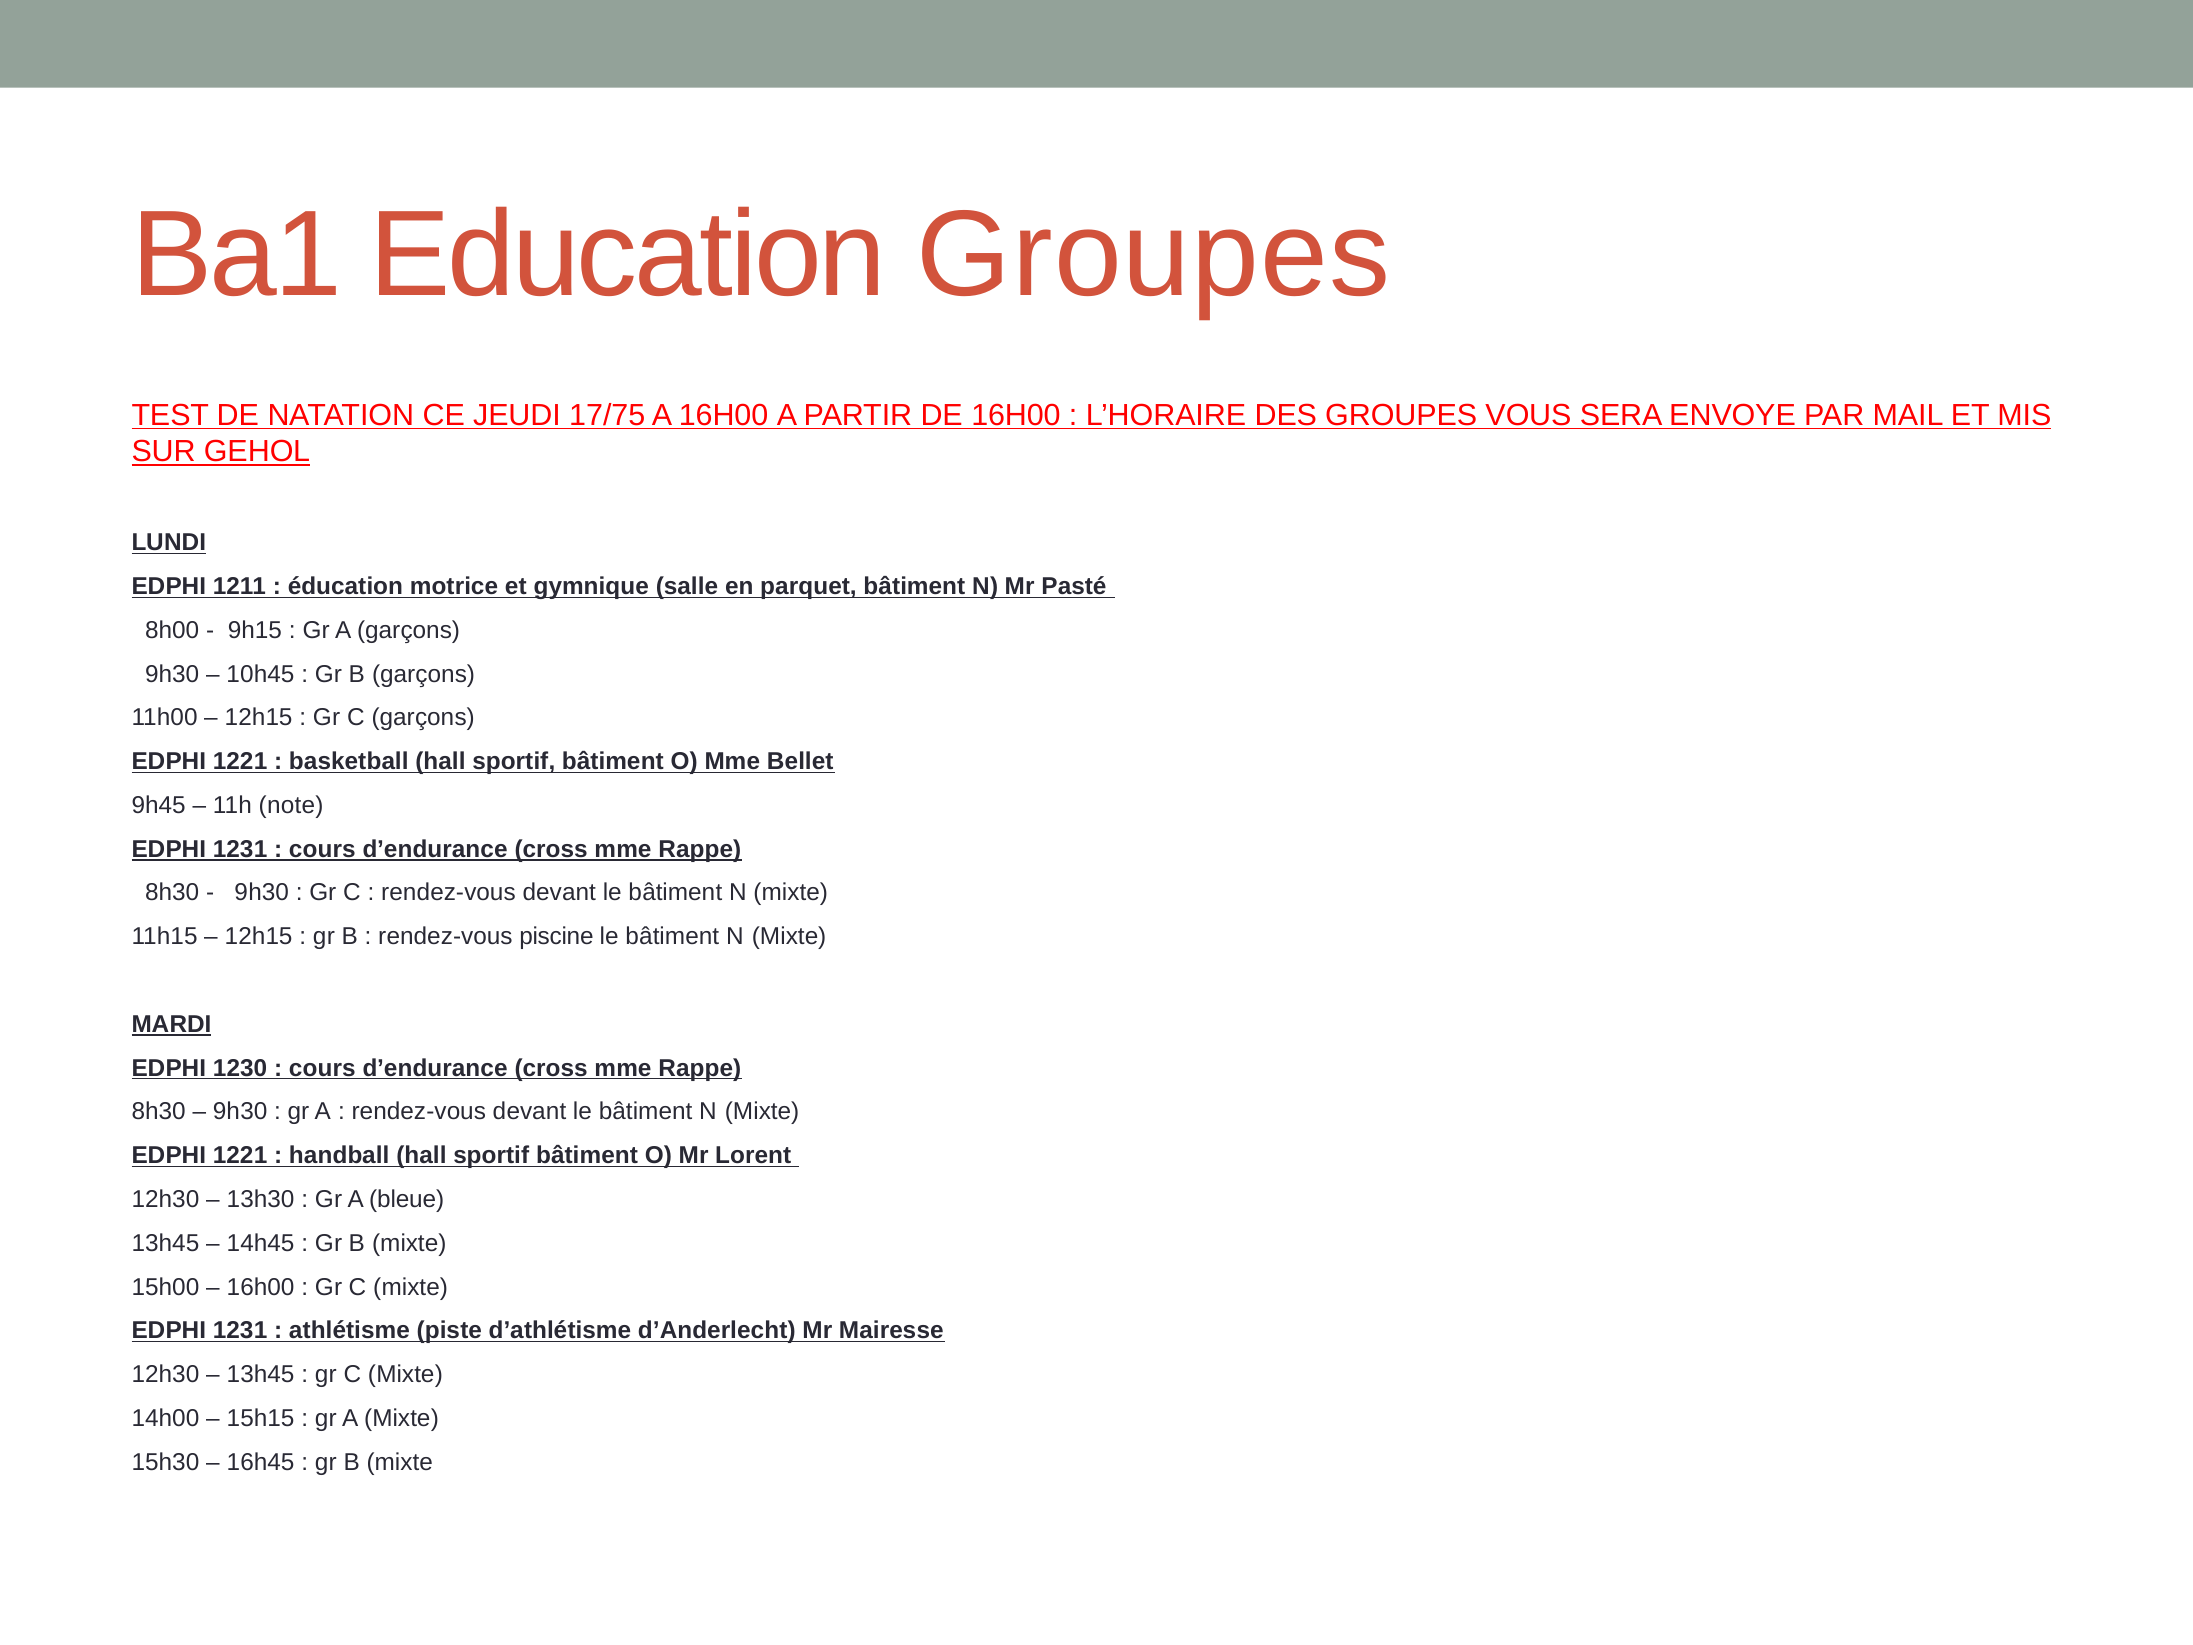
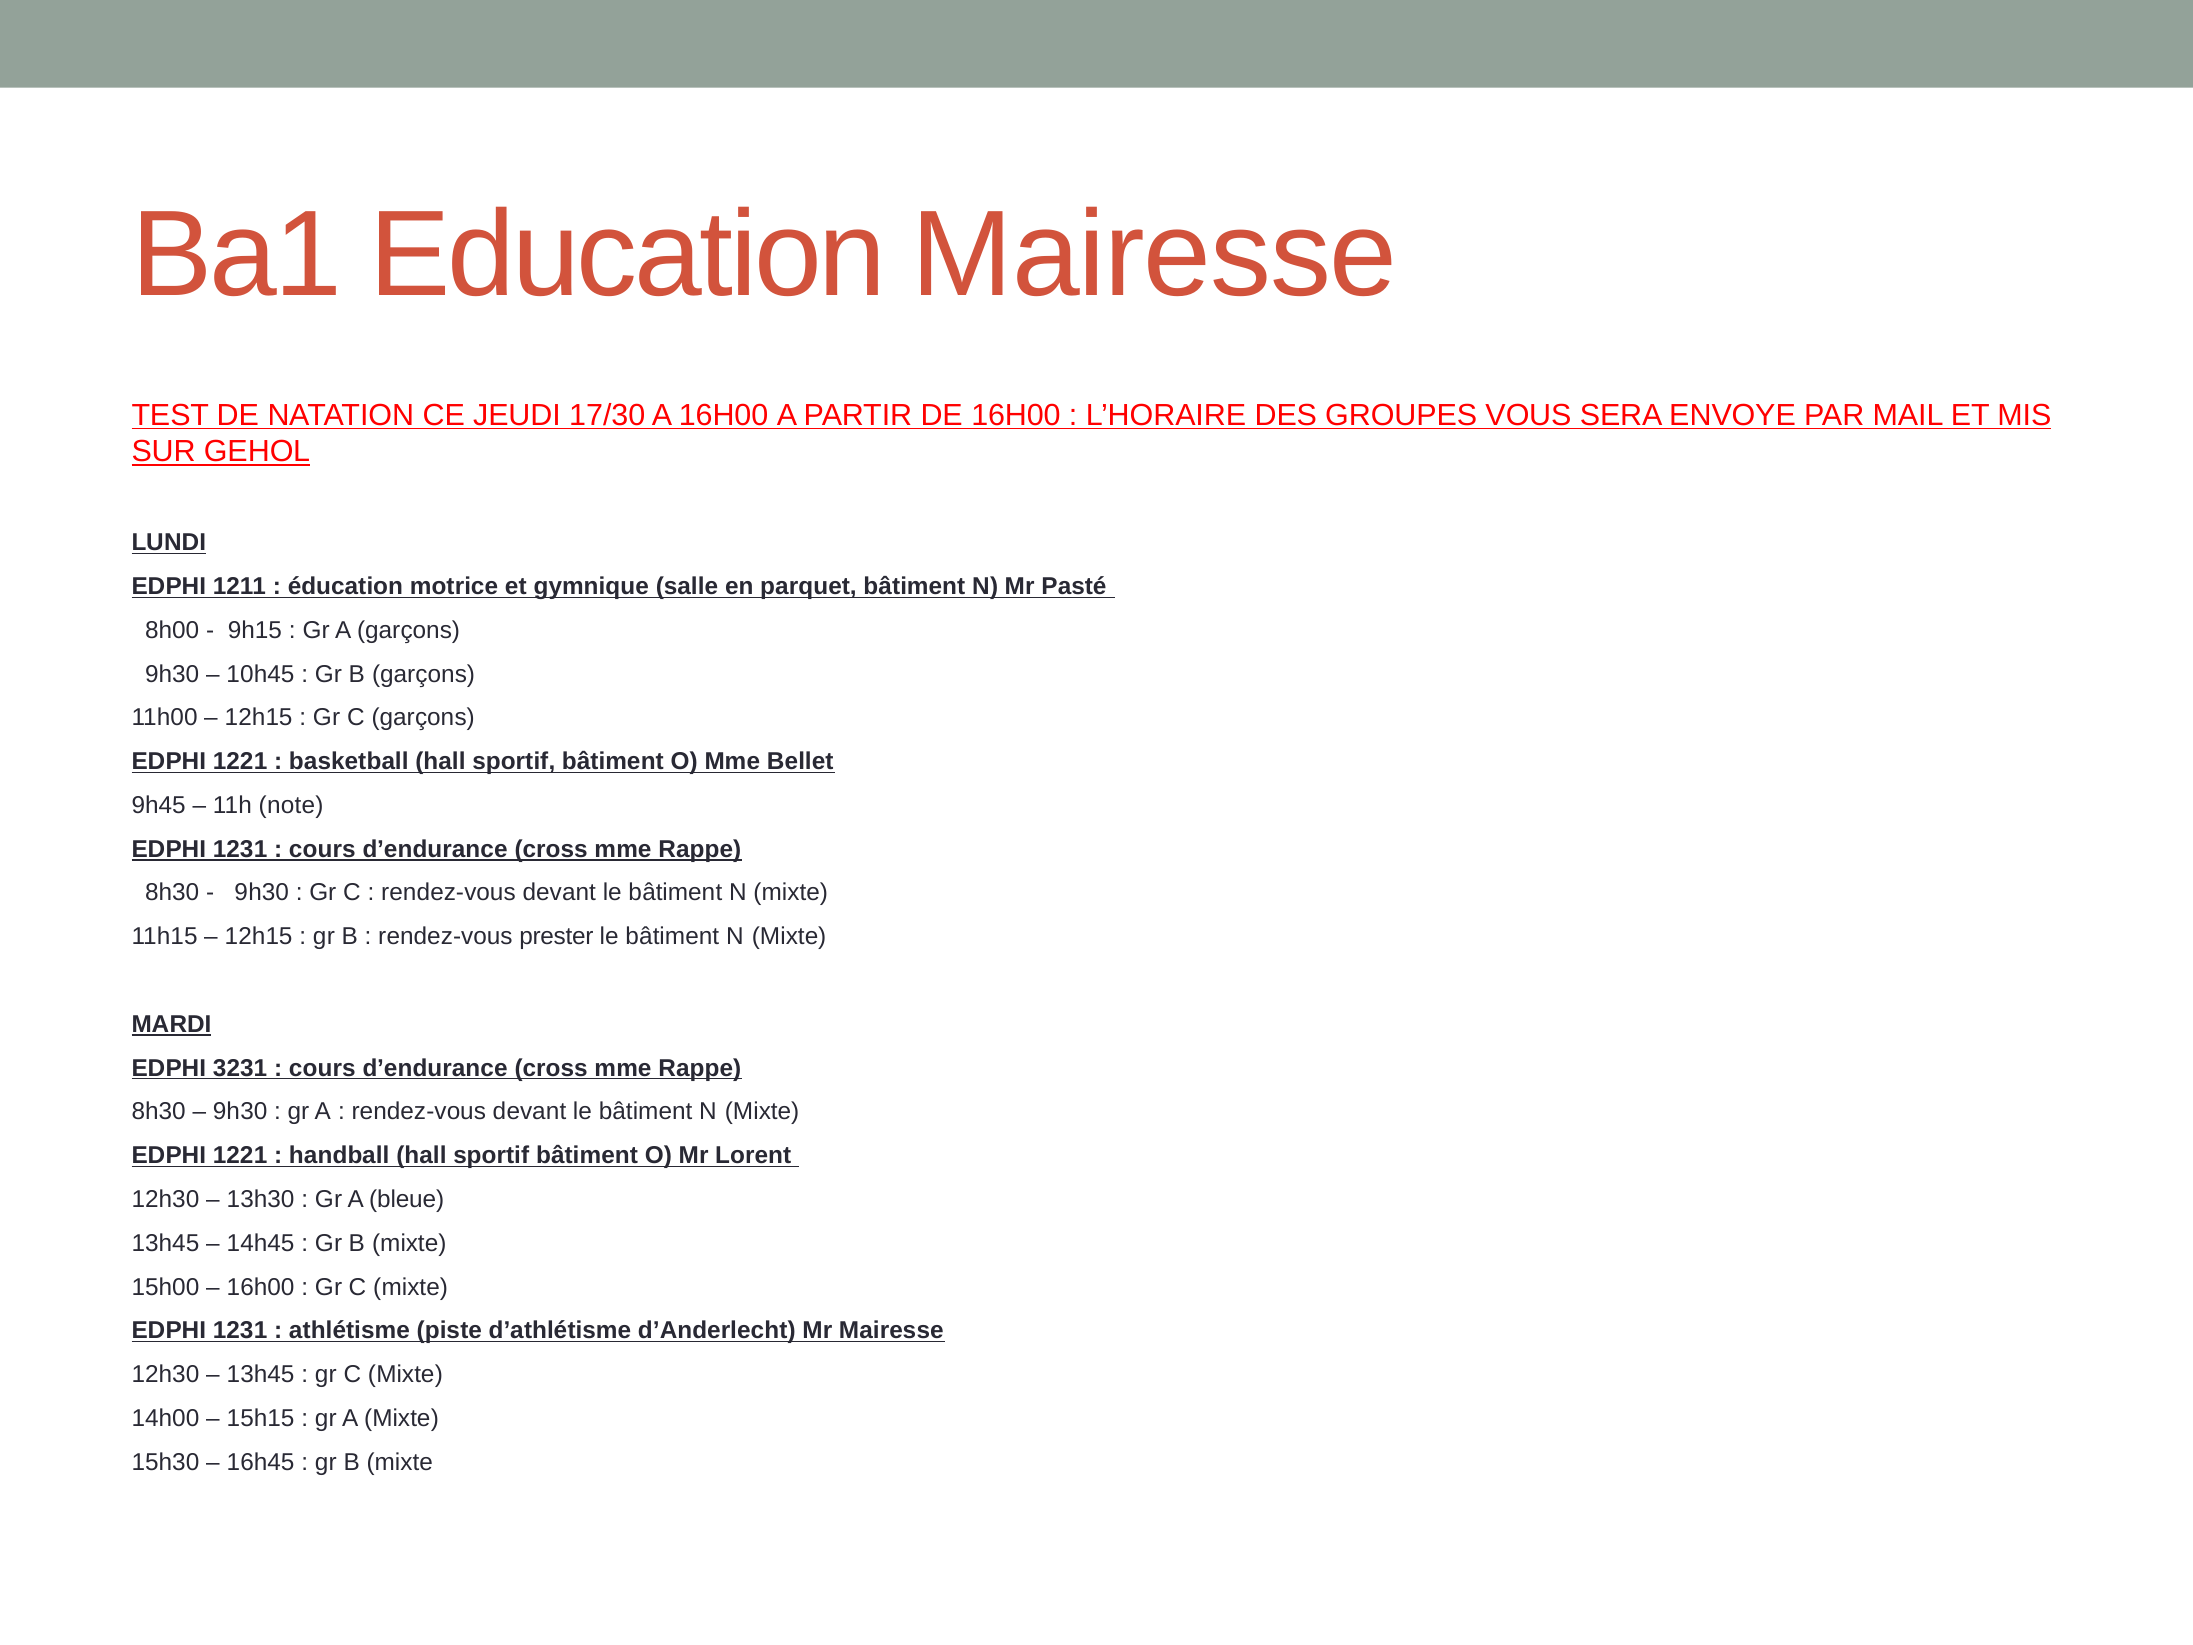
Education Groupes: Groupes -> Mairesse
17/75: 17/75 -> 17/30
piscine: piscine -> prester
1230: 1230 -> 3231
